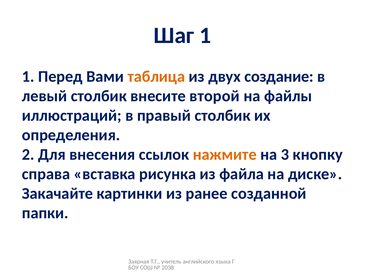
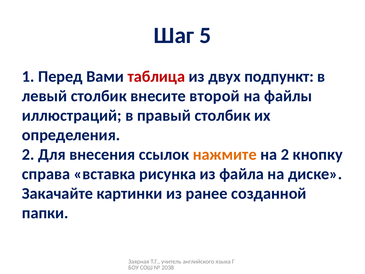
Шаг 1: 1 -> 5
таблица colour: orange -> red
создание: создание -> подпункт
на 3: 3 -> 2
